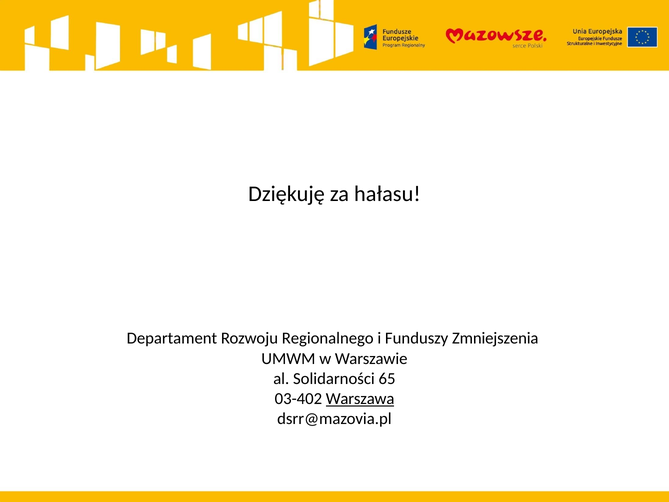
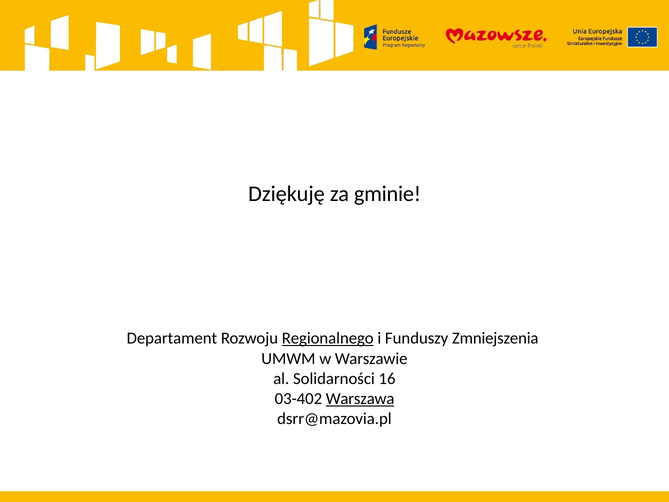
hałasu: hałasu -> gminie
Regionalnego underline: none -> present
65: 65 -> 16
